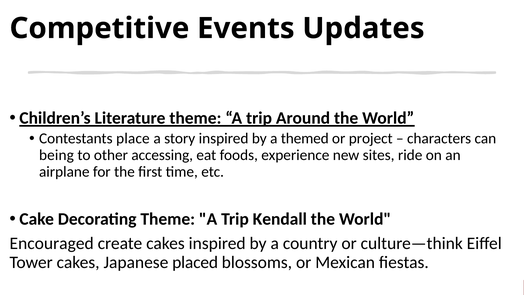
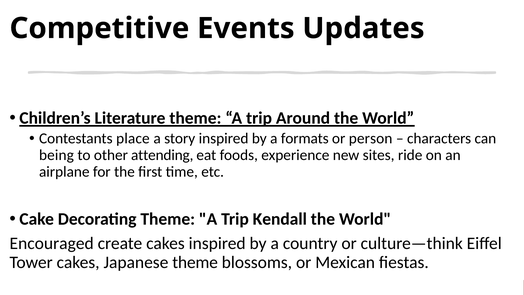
themed: themed -> formats
project: project -> person
accessing: accessing -> attending
Japanese placed: placed -> theme
